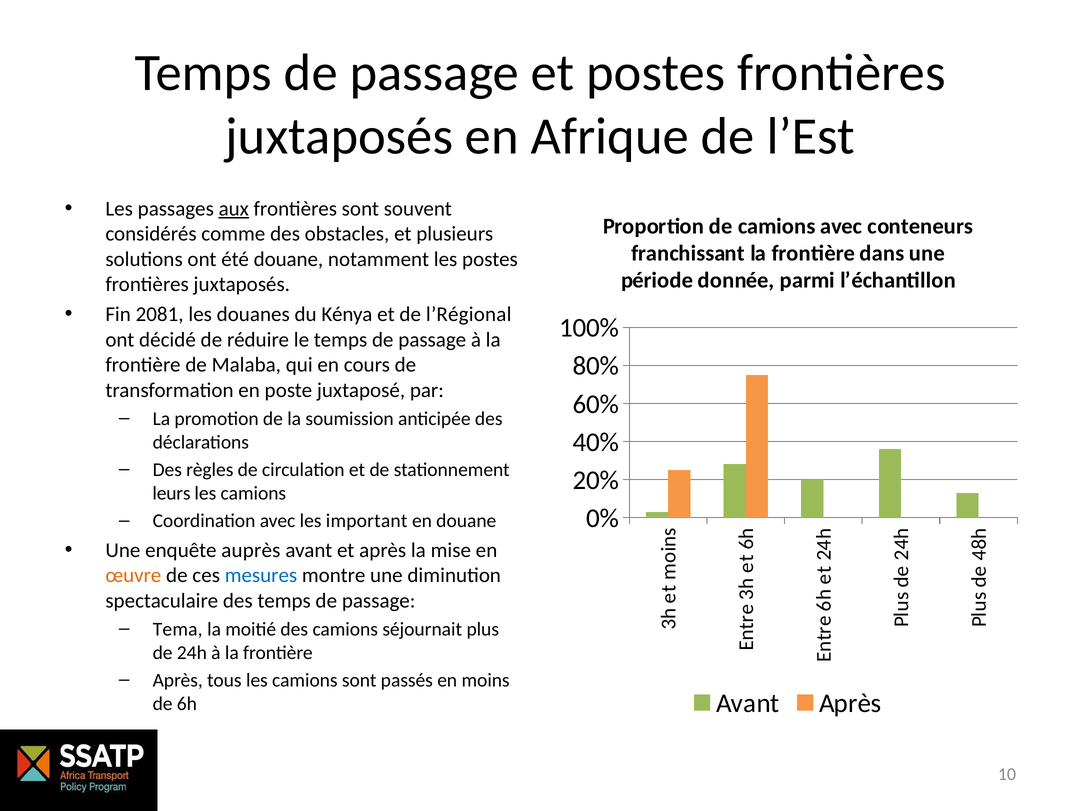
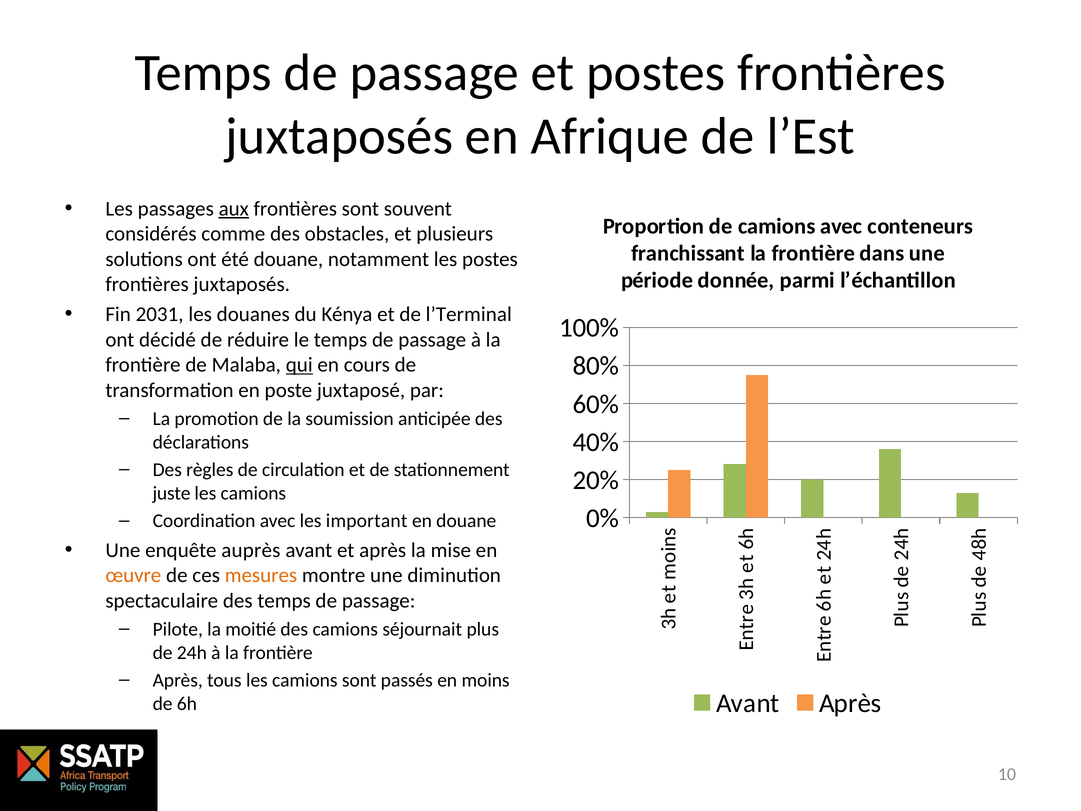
2081: 2081 -> 2031
l’Régional: l’Régional -> l’Terminal
qui underline: none -> present
leurs: leurs -> juste
mesures colour: blue -> orange
Tema: Tema -> Pilote
